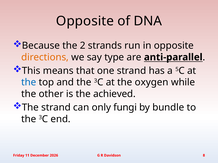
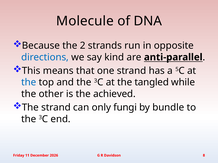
Opposite at (85, 21): Opposite -> Molecule
directions colour: orange -> blue
type: type -> kind
oxygen: oxygen -> tangled
